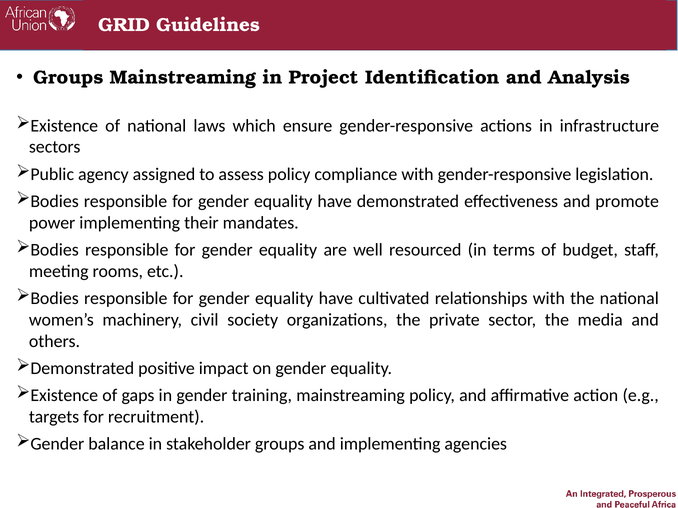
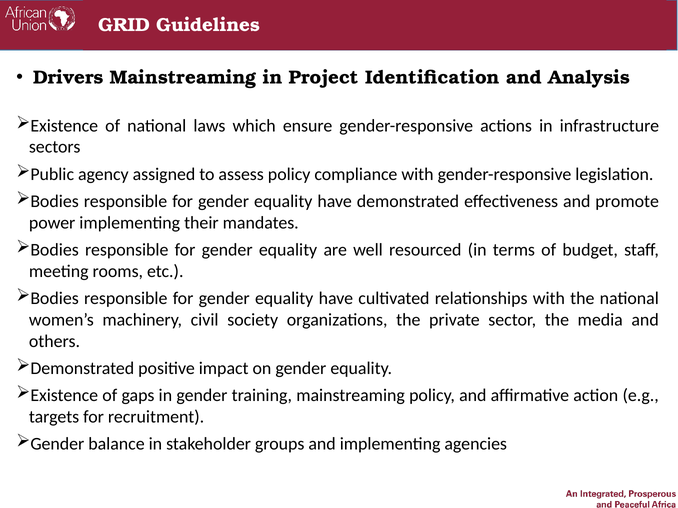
Groups at (68, 78): Groups -> Drivers
